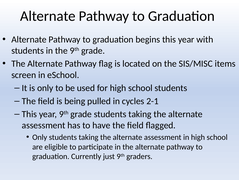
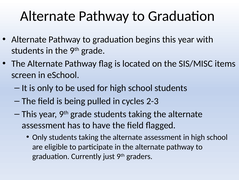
2-1: 2-1 -> 2-3
